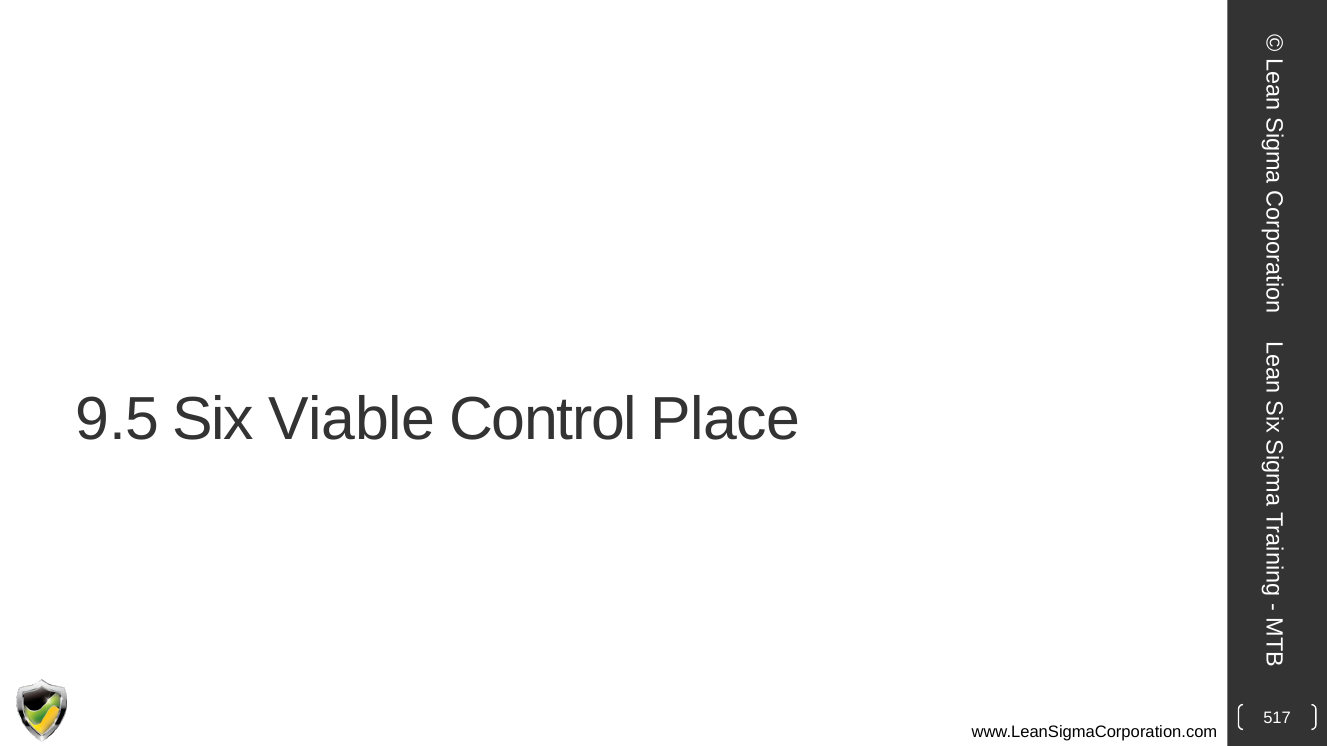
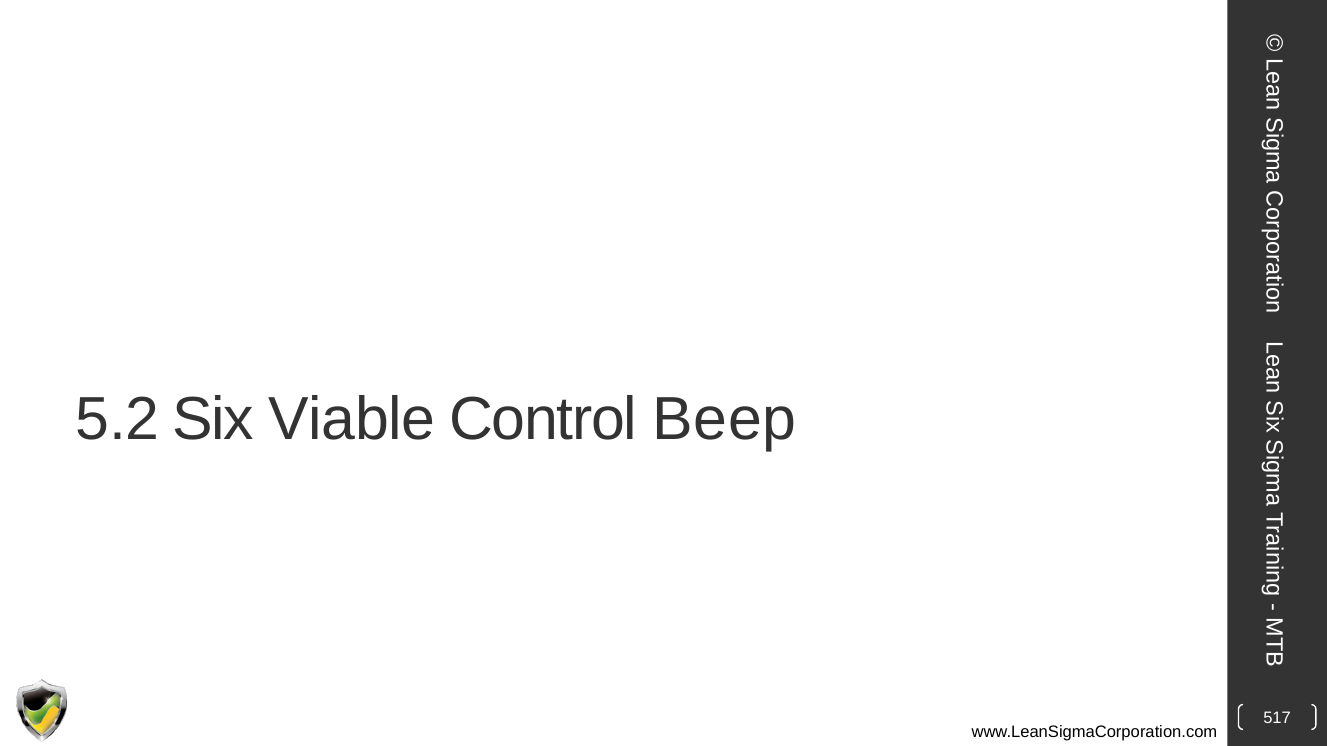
9.5: 9.5 -> 5.2
Place: Place -> Beep
